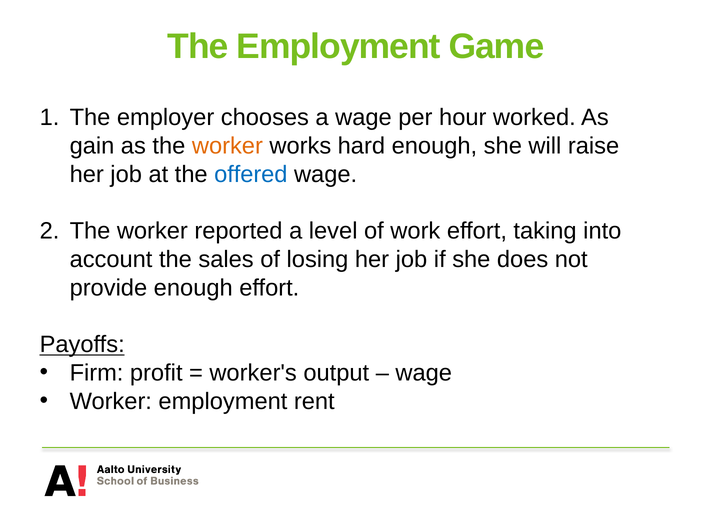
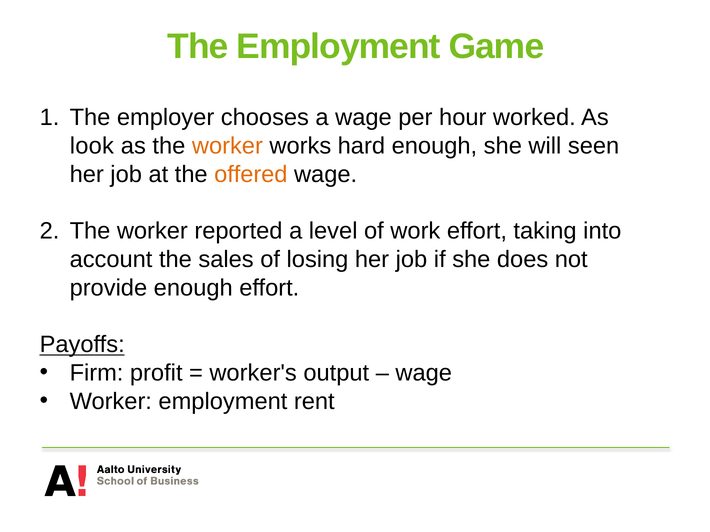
gain: gain -> look
raise: raise -> seen
offered colour: blue -> orange
